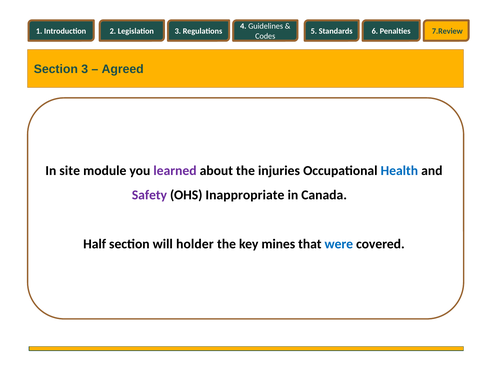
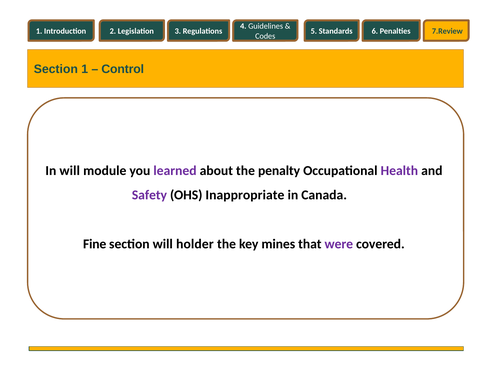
Section 3: 3 -> 1
Agreed: Agreed -> Control
In site: site -> will
injuries: injuries -> penalty
Health colour: blue -> purple
Half: Half -> Fine
were colour: blue -> purple
